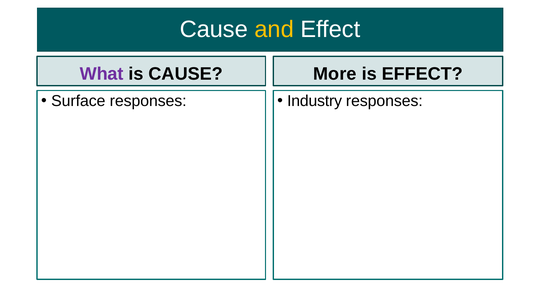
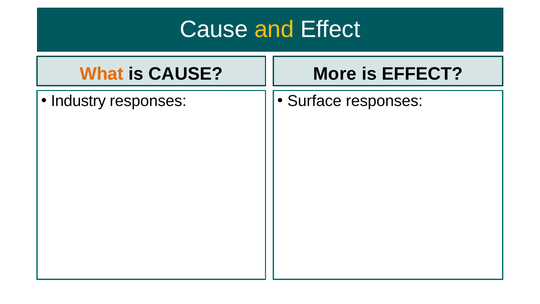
What colour: purple -> orange
Surface: Surface -> Industry
Industry: Industry -> Surface
